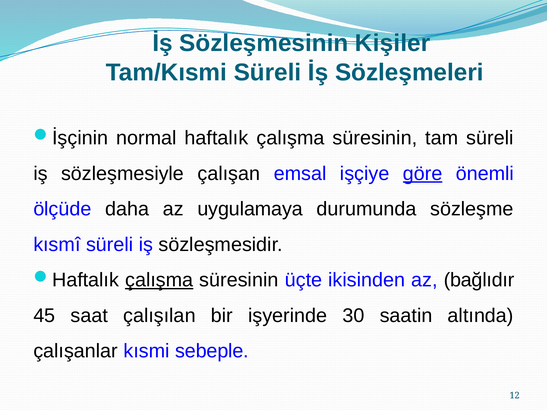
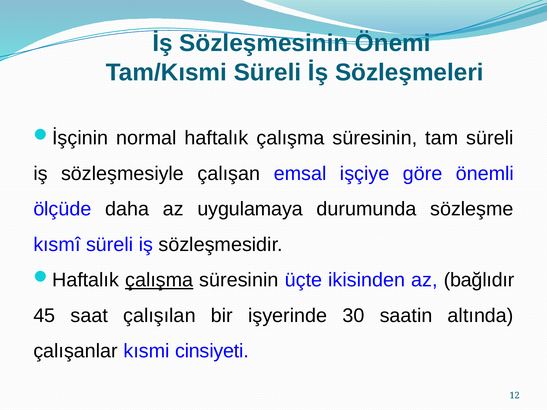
Kişiler: Kişiler -> Önemi
göre underline: present -> none
sebeple: sebeple -> cinsiyeti
